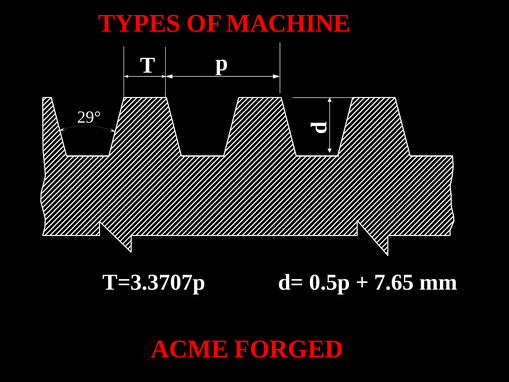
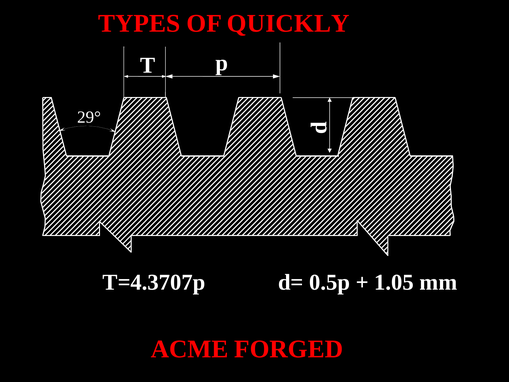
MACHINE: MACHINE -> QUICKLY
T=3.3707p: T=3.3707p -> T=4.3707p
7.65: 7.65 -> 1.05
